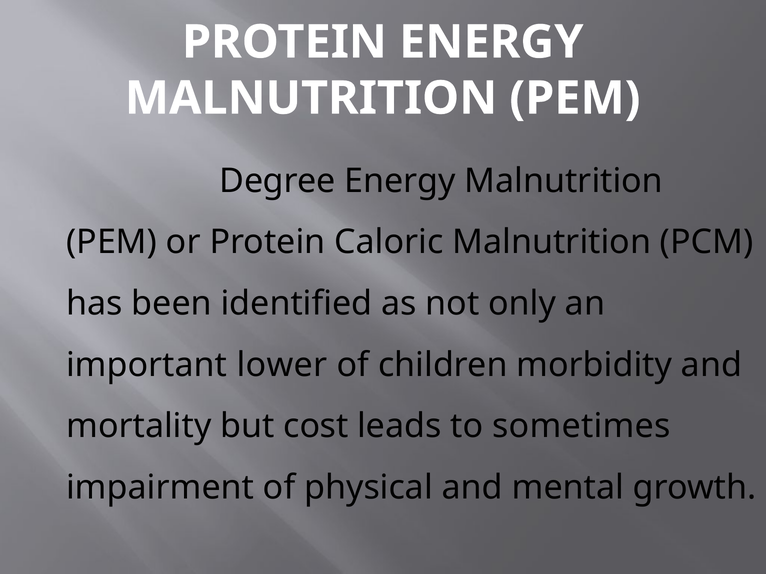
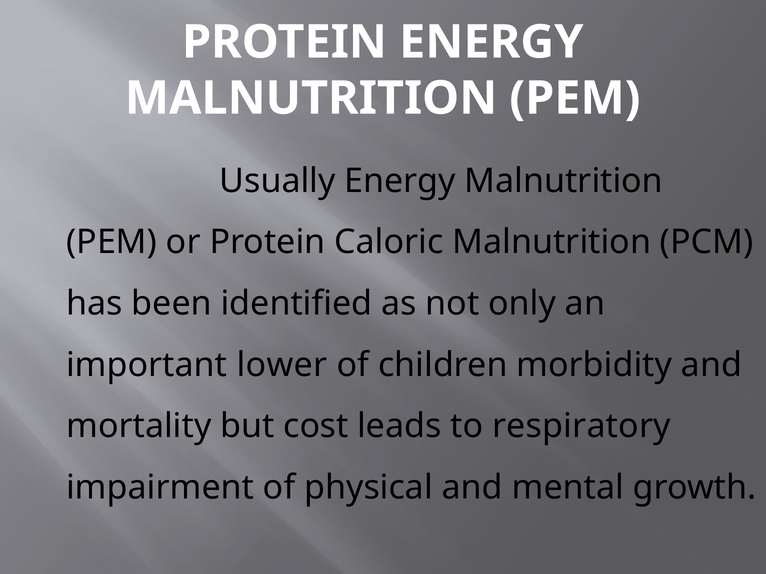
Degree: Degree -> Usually
sometimes: sometimes -> respiratory
